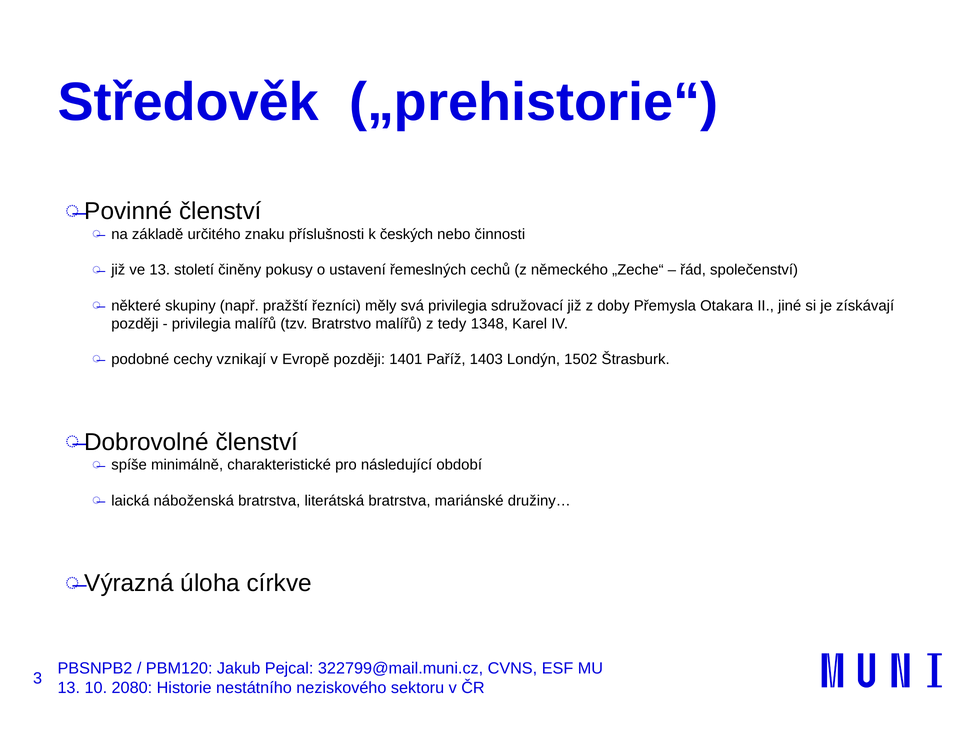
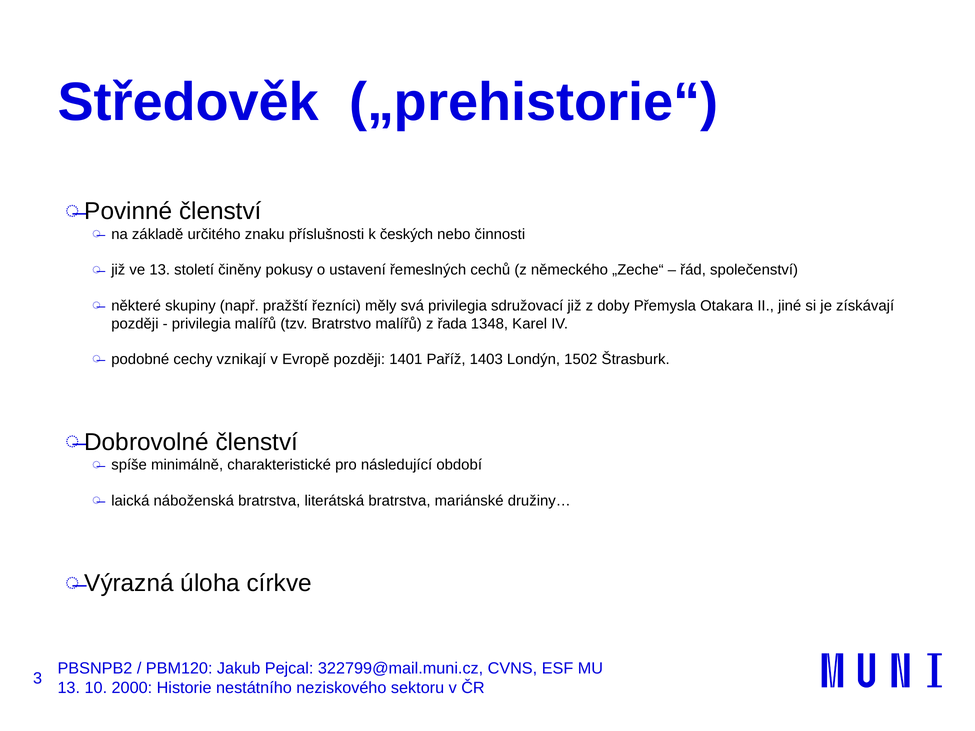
tedy: tedy -> řada
2080: 2080 -> 2000
